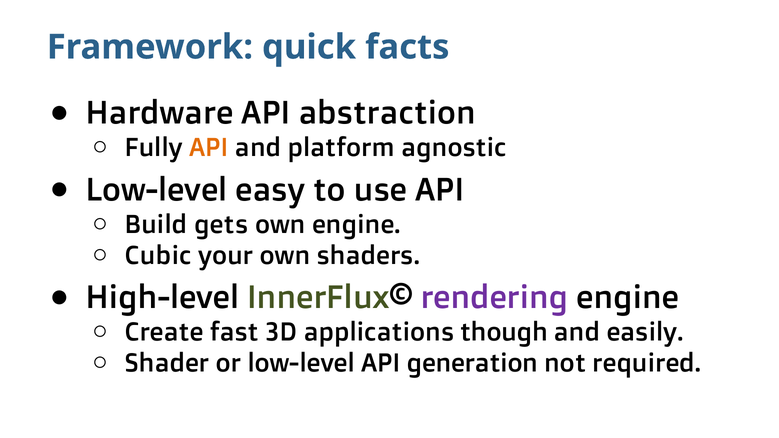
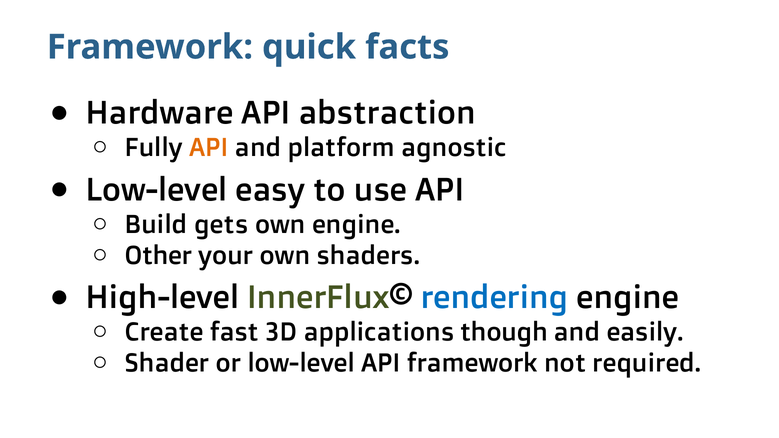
Cubic: Cubic -> Other
rendering colour: purple -> blue
API generation: generation -> framework
